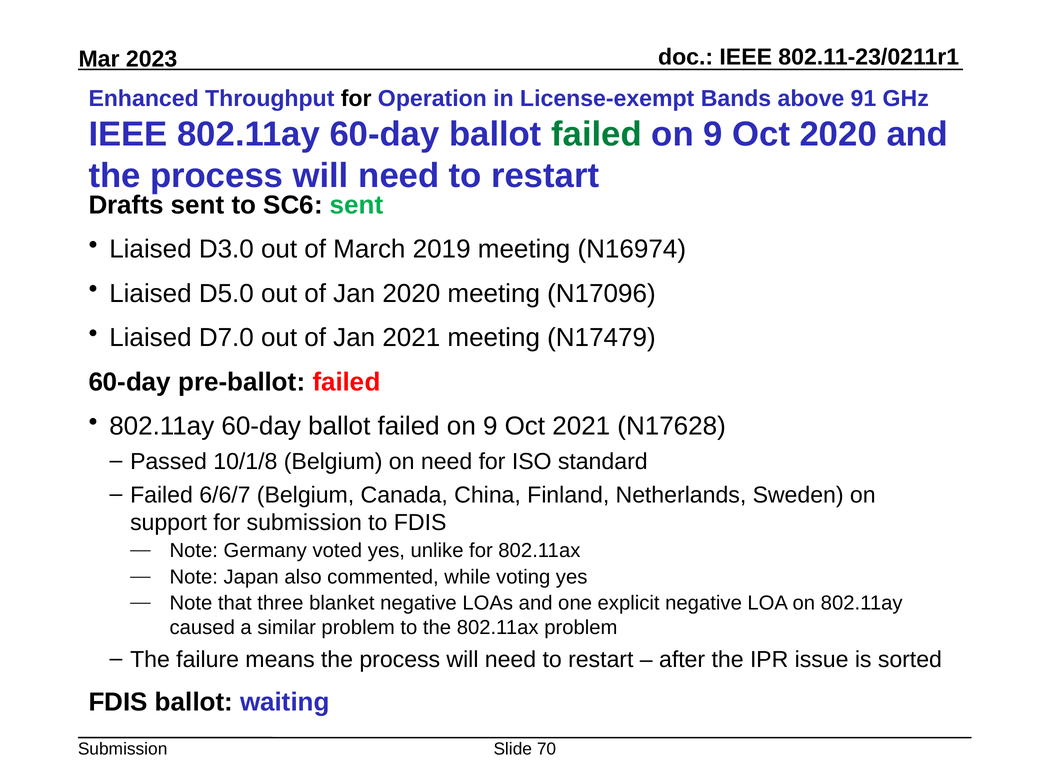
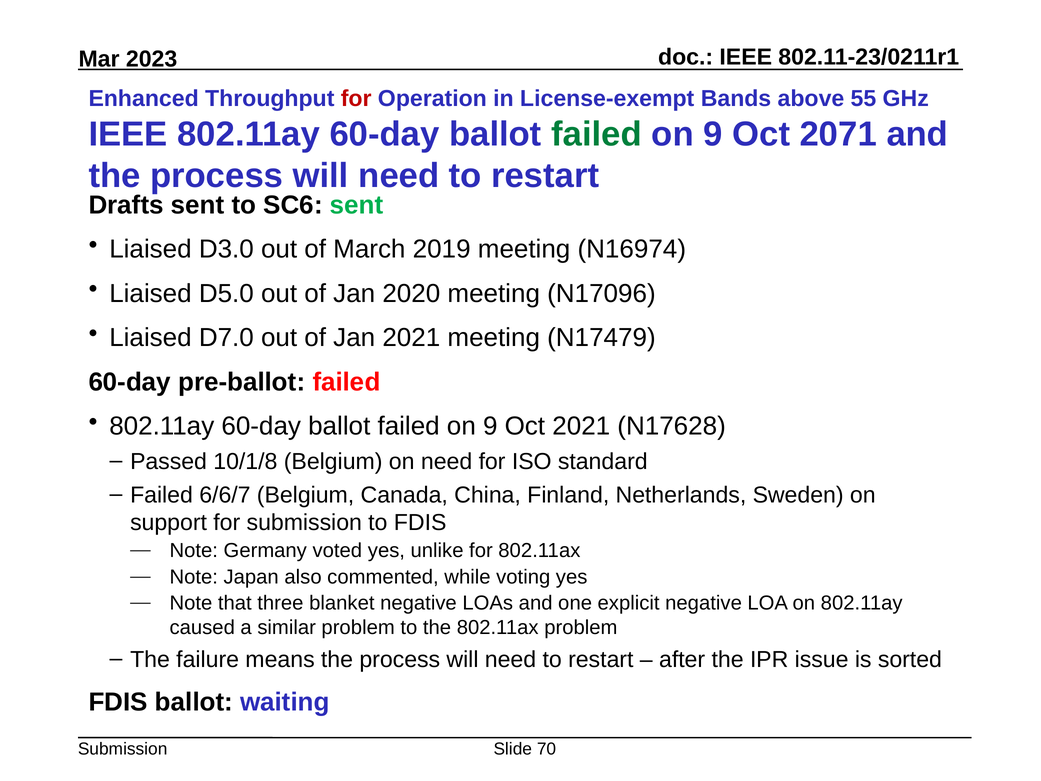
for at (356, 99) colour: black -> red
91: 91 -> 55
Oct 2020: 2020 -> 2071
